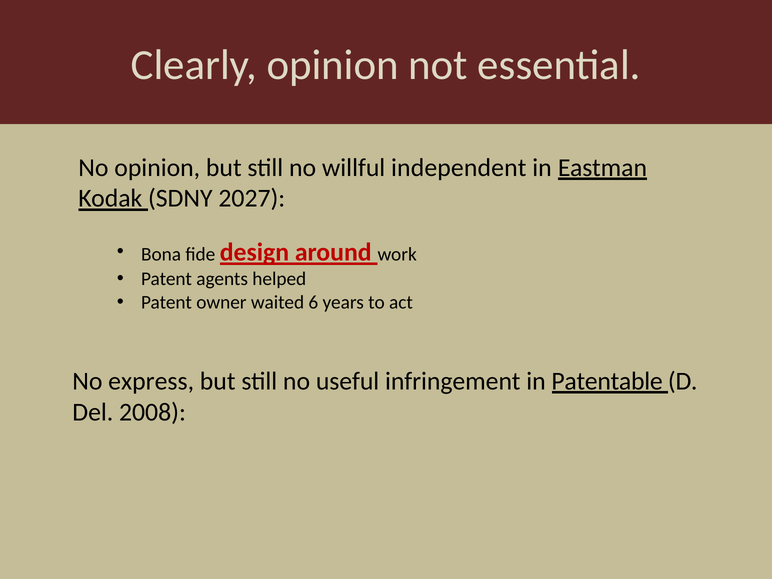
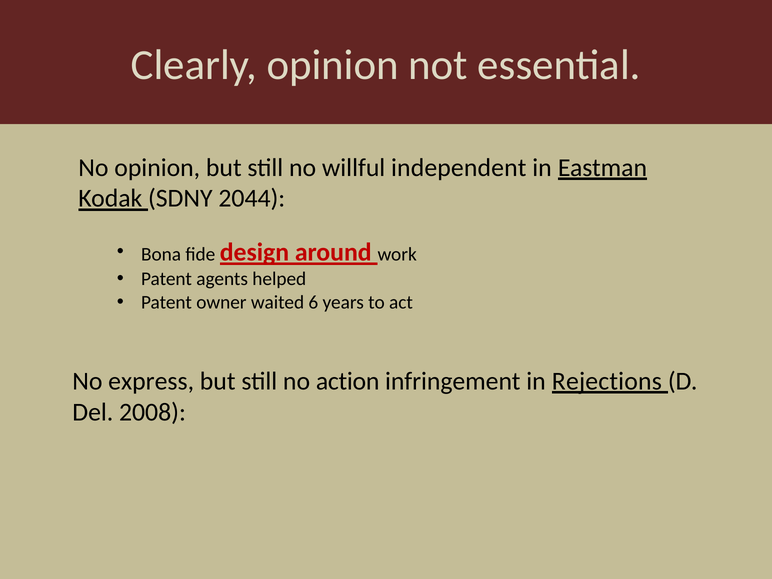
2027: 2027 -> 2044
useful: useful -> action
Patentable: Patentable -> Rejections
